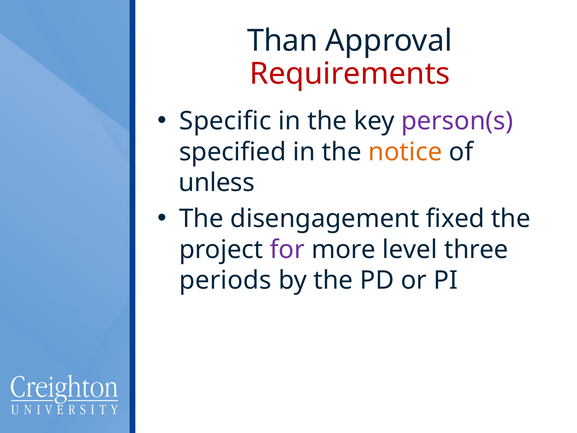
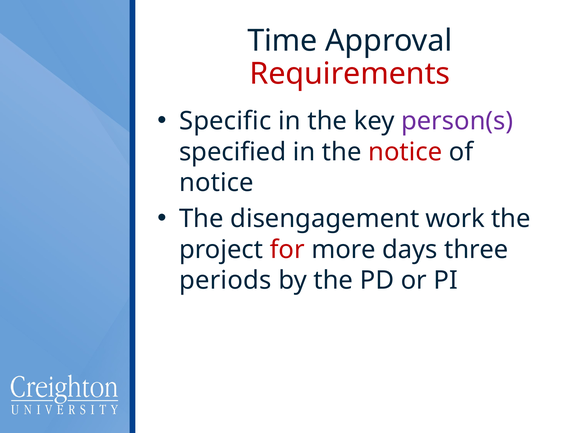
Than: Than -> Time
notice at (405, 152) colour: orange -> red
unless at (217, 183): unless -> notice
fixed: fixed -> work
for colour: purple -> red
level: level -> days
